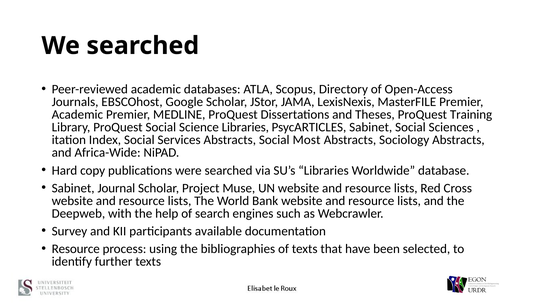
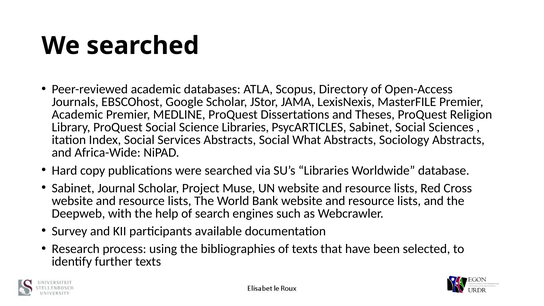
Training: Training -> Religion
Most: Most -> What
Resource at (76, 249): Resource -> Research
